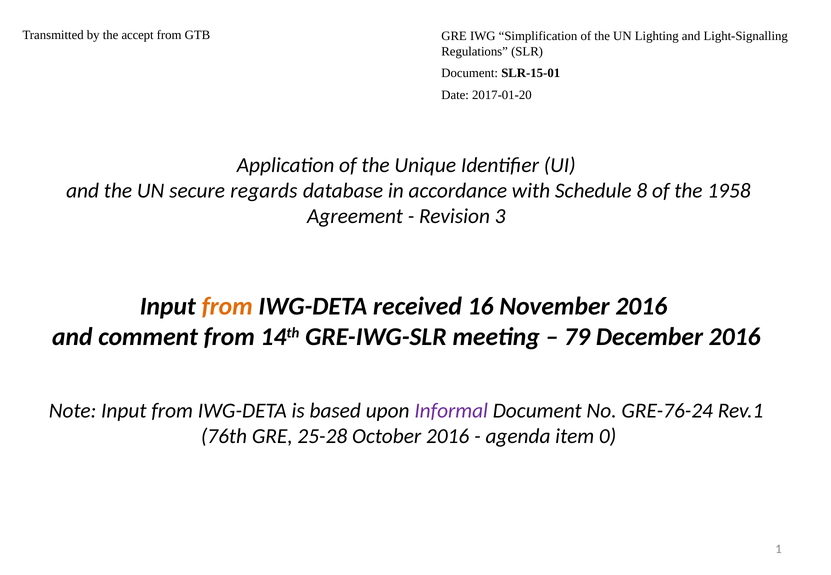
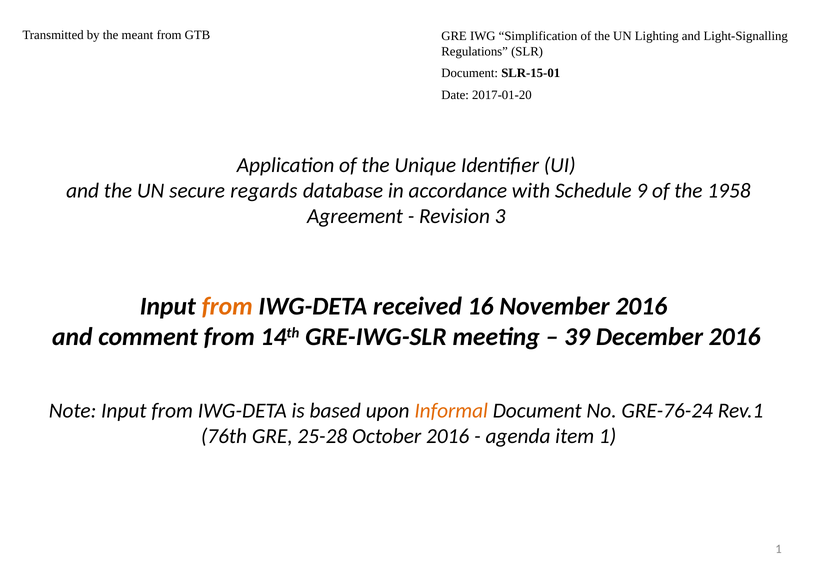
accept: accept -> meant
8: 8 -> 9
79: 79 -> 39
Informal colour: purple -> orange
item 0: 0 -> 1
